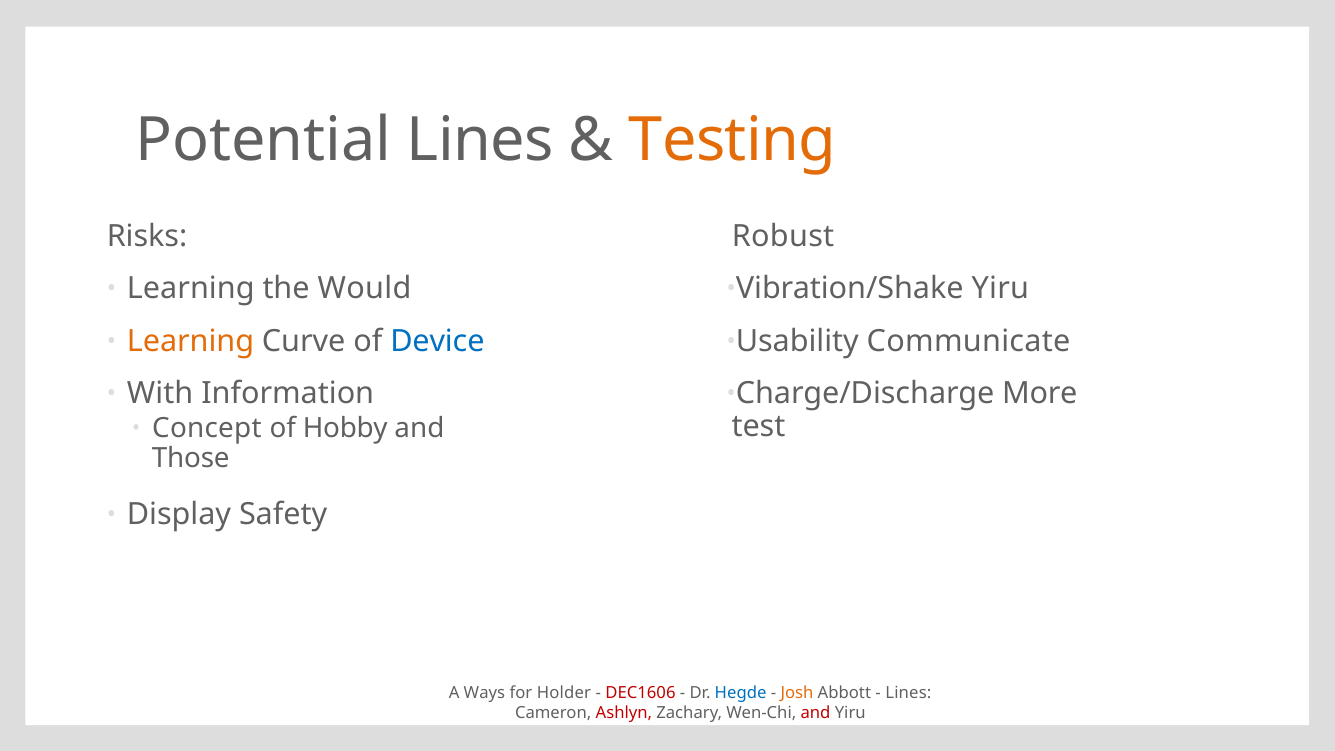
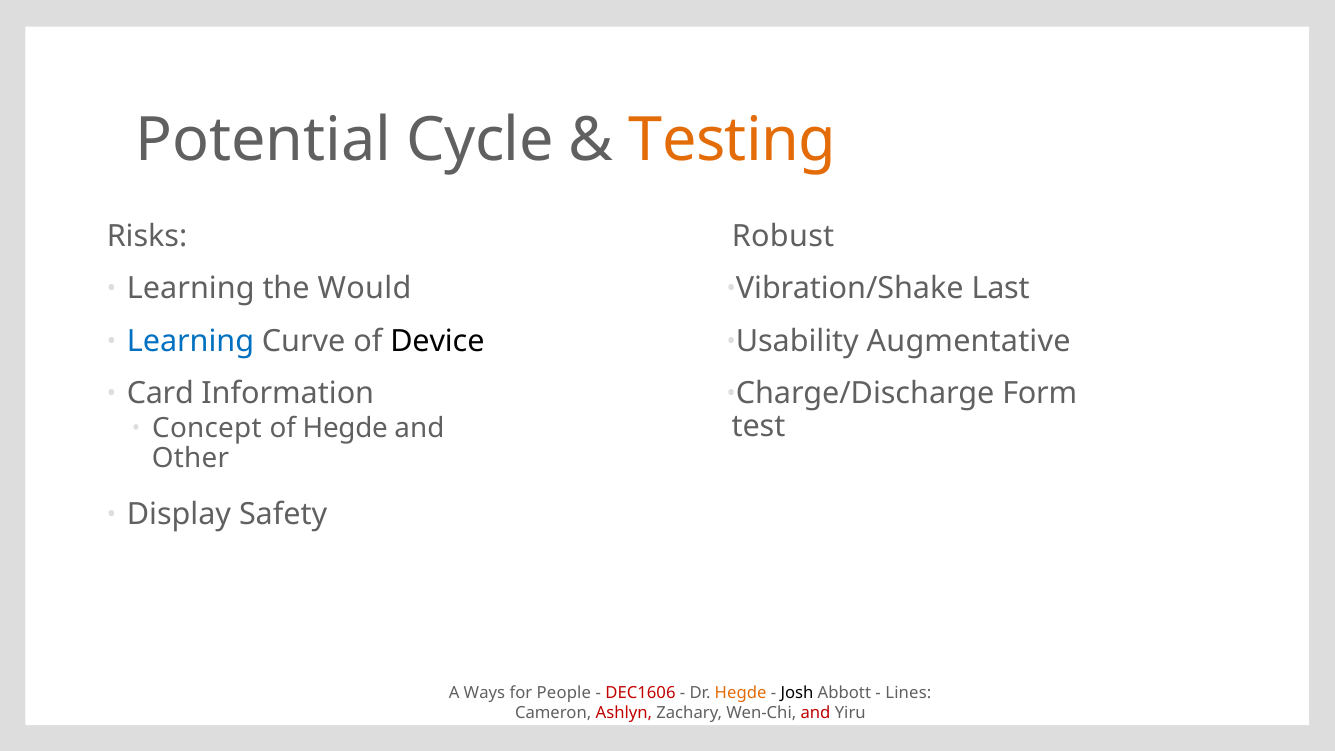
Potential Lines: Lines -> Cycle
Vibration/Shake Yiru: Yiru -> Last
Communicate: Communicate -> Augmentative
Learning at (190, 341) colour: orange -> blue
Device colour: blue -> black
More: More -> Form
With: With -> Card
of Hobby: Hobby -> Hegde
Those: Those -> Other
Holder: Holder -> People
Hegde at (741, 693) colour: blue -> orange
Josh colour: orange -> black
